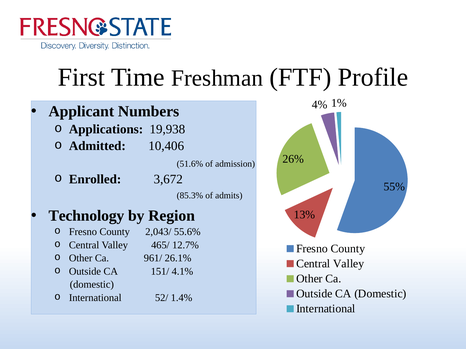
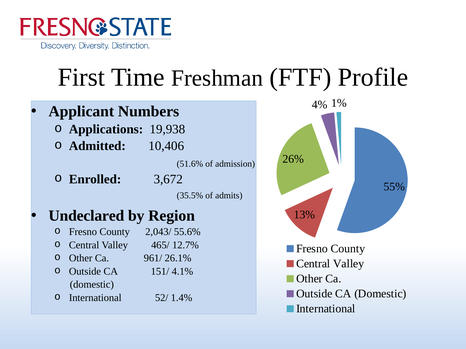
85.3%: 85.3% -> 35.5%
Technology: Technology -> Undeclared
